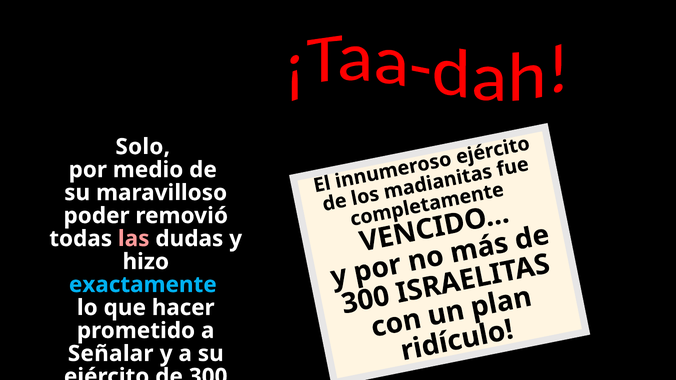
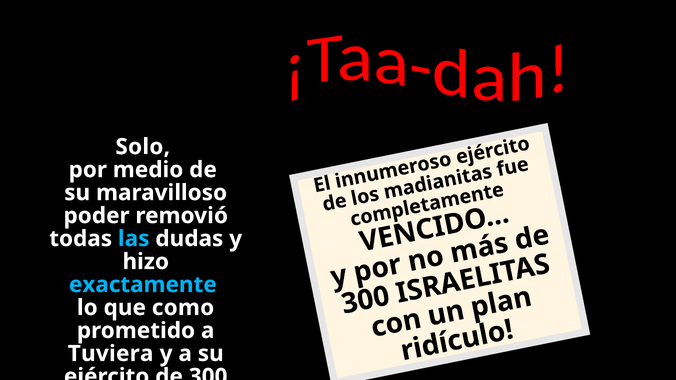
las colour: pink -> light blue
hacer: hacer -> como
Señalar: Señalar -> Tuviera
